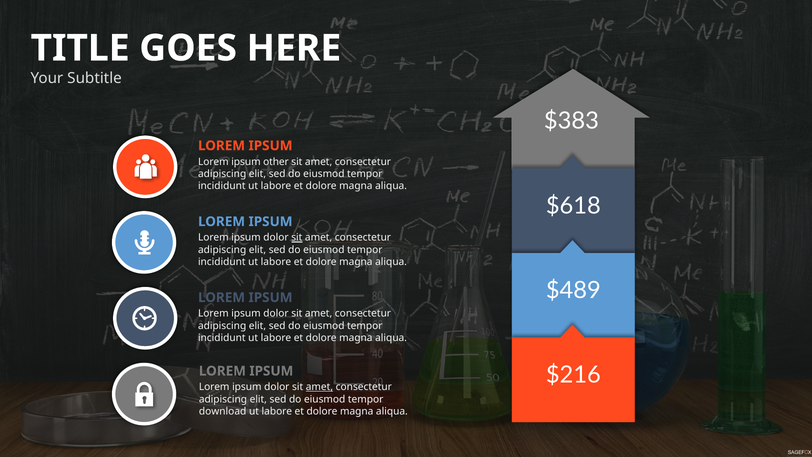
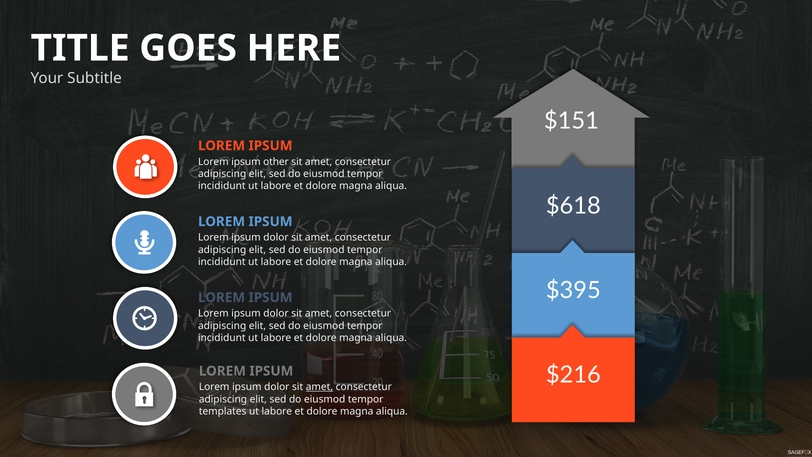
$383: $383 -> $151
sit at (297, 238) underline: present -> none
$489: $489 -> $395
download: download -> templates
